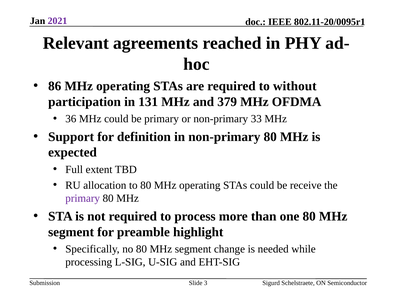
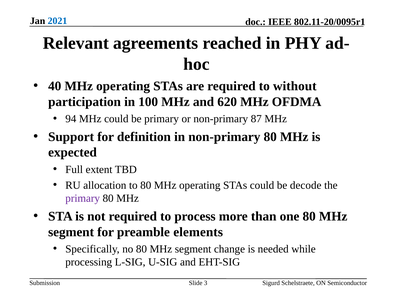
2021 colour: purple -> blue
86: 86 -> 40
131: 131 -> 100
379: 379 -> 620
36: 36 -> 94
33: 33 -> 87
receive: receive -> decode
highlight: highlight -> elements
